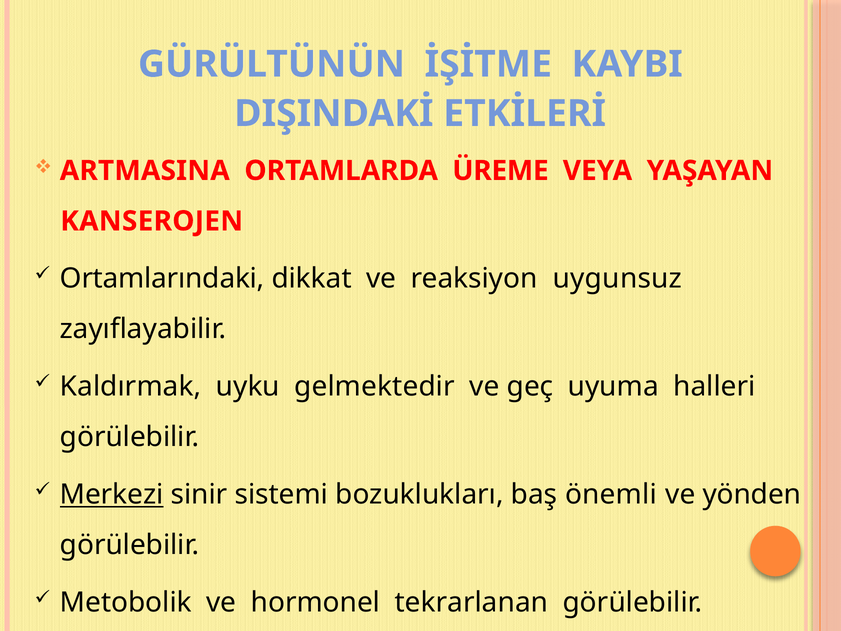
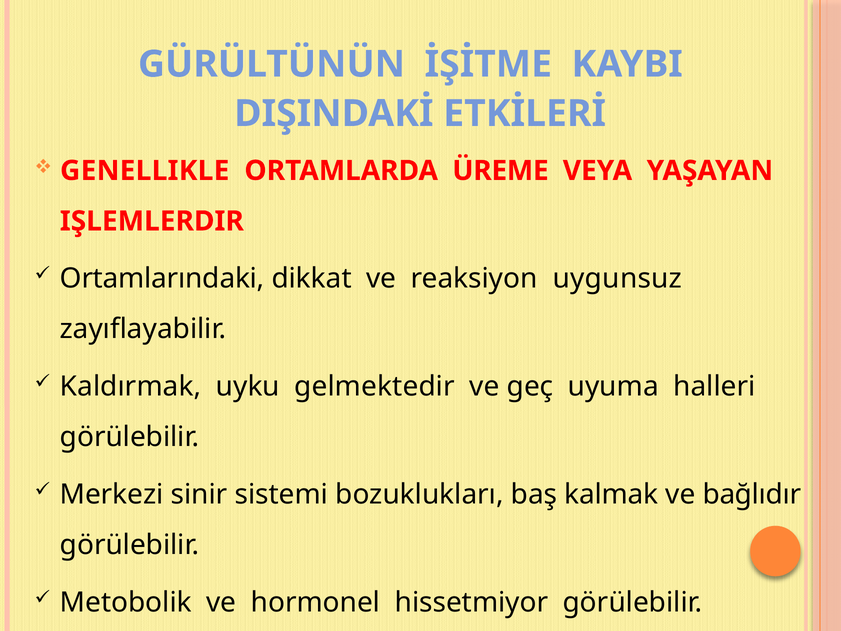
ARTMASINA: ARTMASINA -> GENELLIKLE
KANSEROJEN: KANSEROJEN -> IŞLEMLERDIR
Merkezi underline: present -> none
önemli: önemli -> kalmak
yönden: yönden -> bağlıdır
tekrarlanan: tekrarlanan -> hissetmiyor
